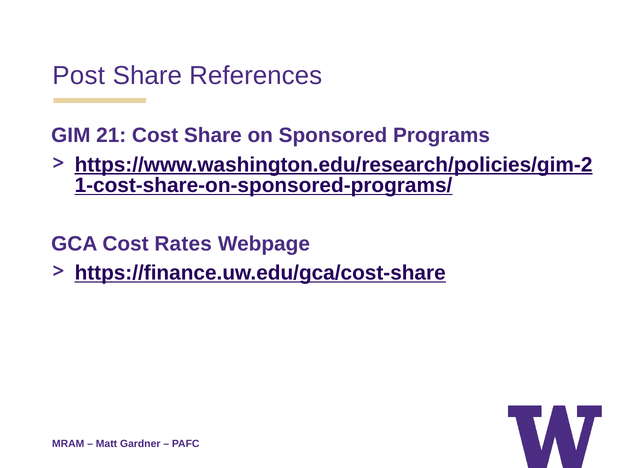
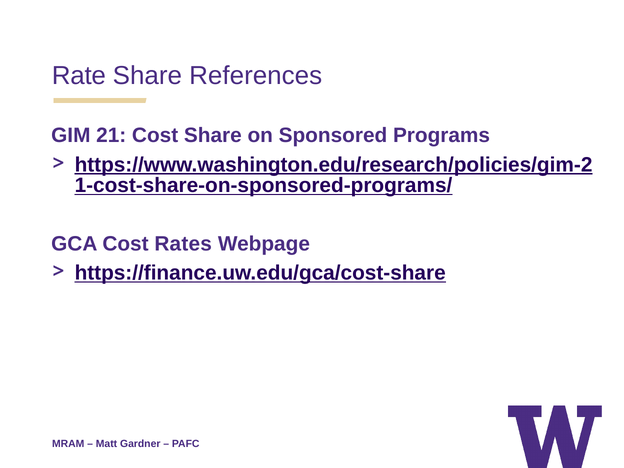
Post: Post -> Rate
